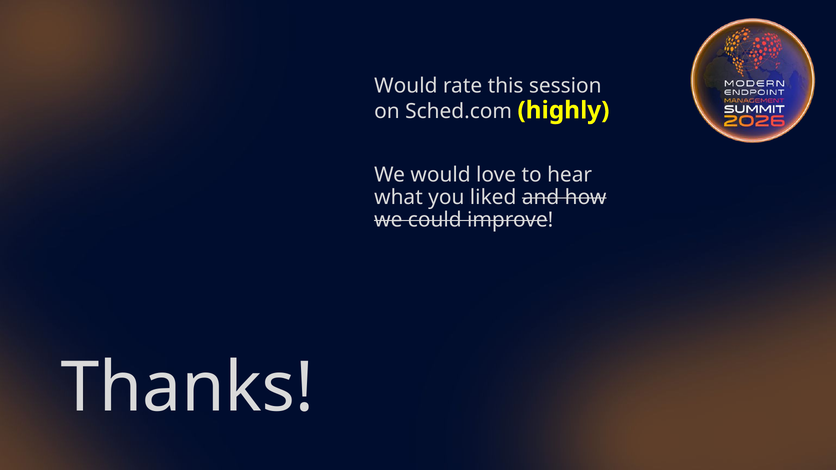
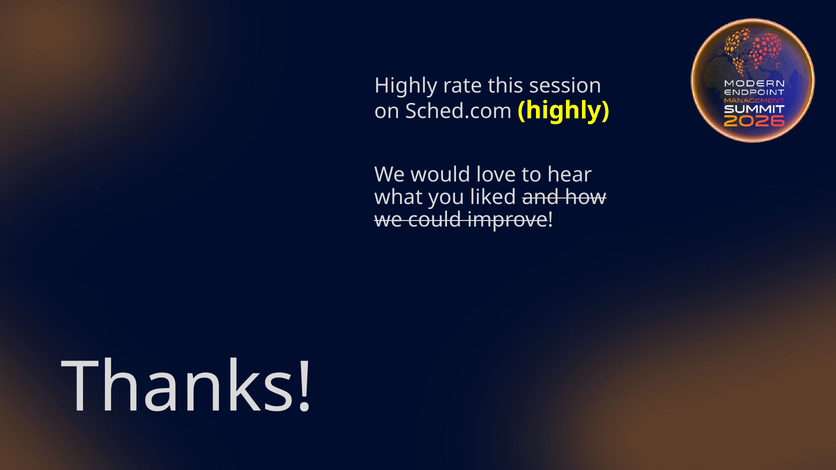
Would at (406, 86): Would -> Highly
